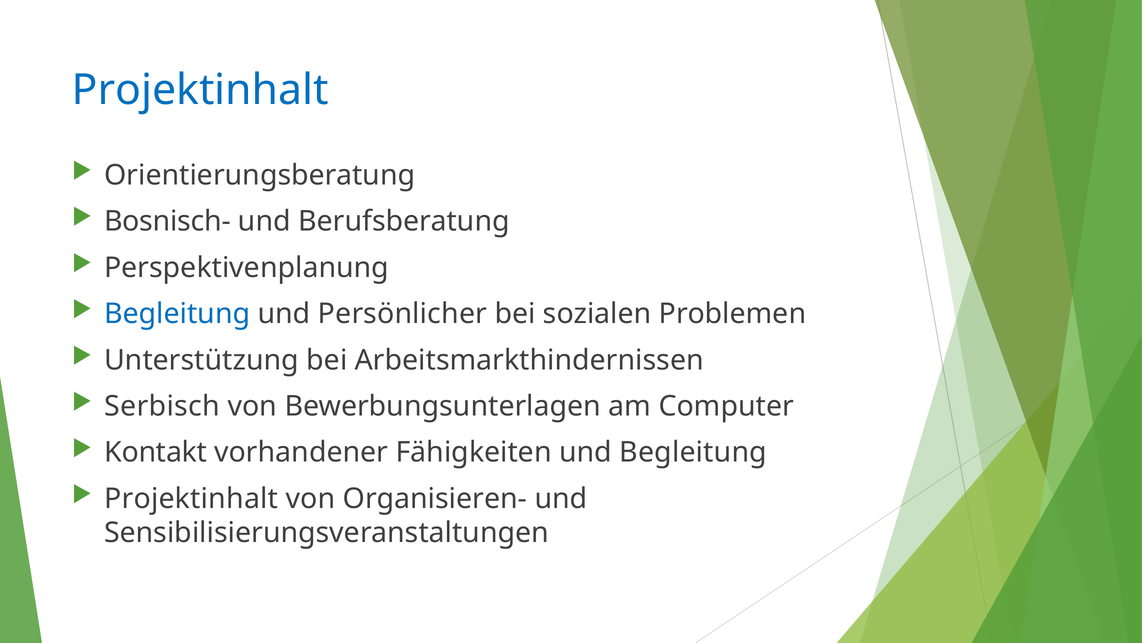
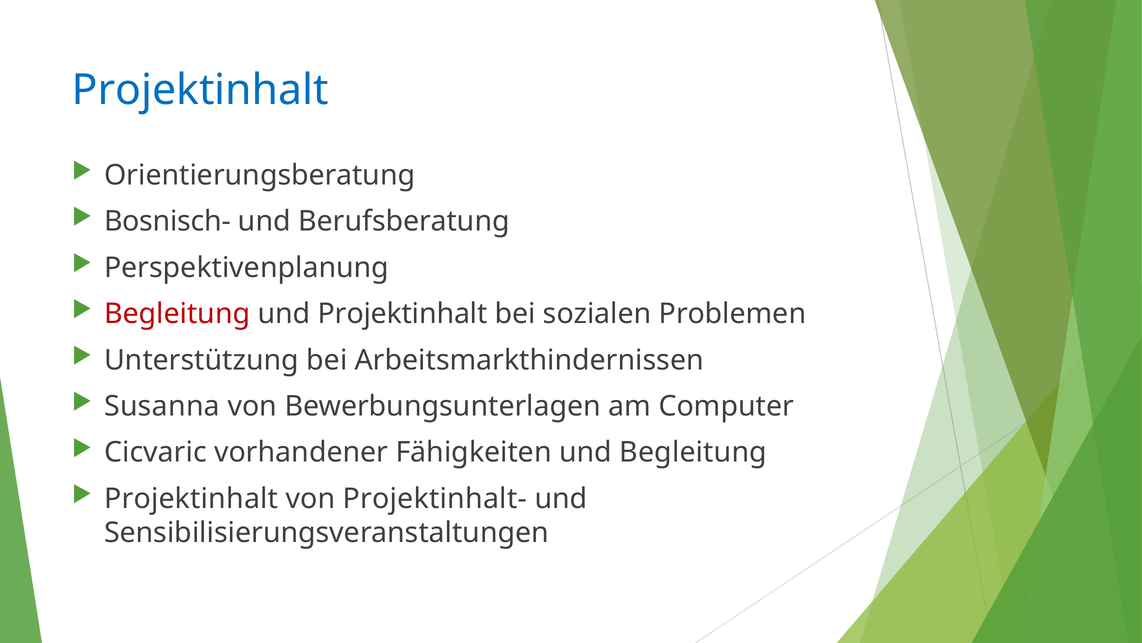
Begleitung at (177, 314) colour: blue -> red
und Persönlicher: Persönlicher -> Projektinhalt
Serbisch: Serbisch -> Susanna
Kontakt: Kontakt -> Cicvaric
Organisieren-: Organisieren- -> Projektinhalt-
